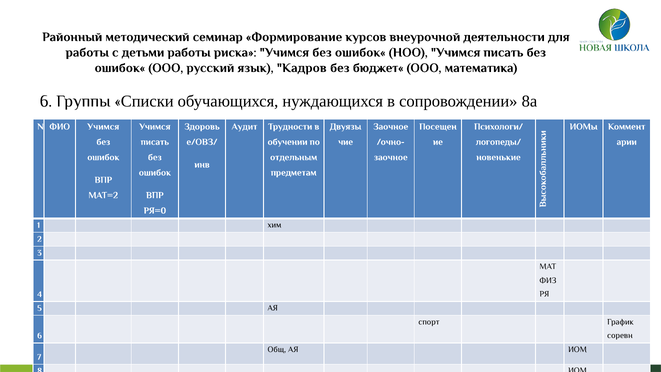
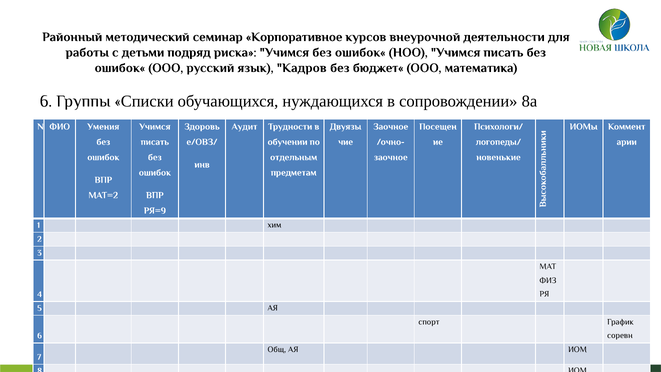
Формирование: Формирование -> Корпоративное
детьми работы: работы -> подряд
ФИО Учимся: Учимся -> Умения
РЯ=0: РЯ=0 -> РЯ=9
